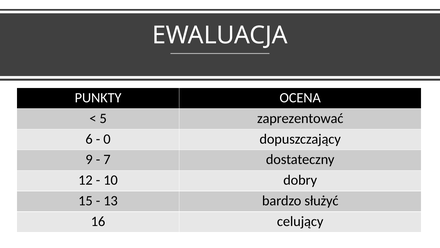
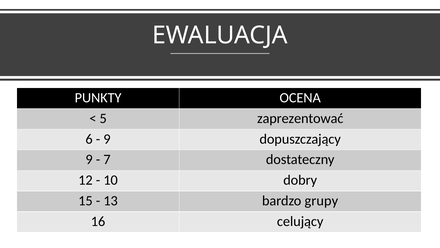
0 at (107, 139): 0 -> 9
służyć: służyć -> grupy
